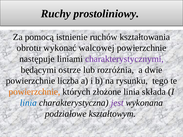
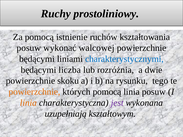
obrotu at (29, 48): obrotu -> posuw
następuje at (37, 59): następuje -> będącymi
charakterystycznymi colour: purple -> blue
ostrze: ostrze -> liczba
liczba: liczba -> skoku
których złożone: złożone -> pomocą
linia składa: składa -> posuw
linia at (28, 103) colour: blue -> orange
podziałowe: podziałowe -> uzupełniają
